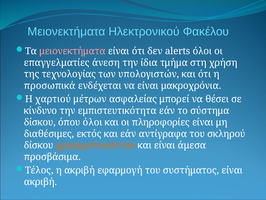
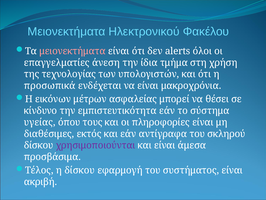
χαρτιού: χαρτιού -> εικόνων
δίσκου at (40, 122): δίσκου -> υγείας
όπου όλοι: όλοι -> τους
χρησιμοποιούνται colour: orange -> purple
η ακριβή: ακριβή -> δίσκου
